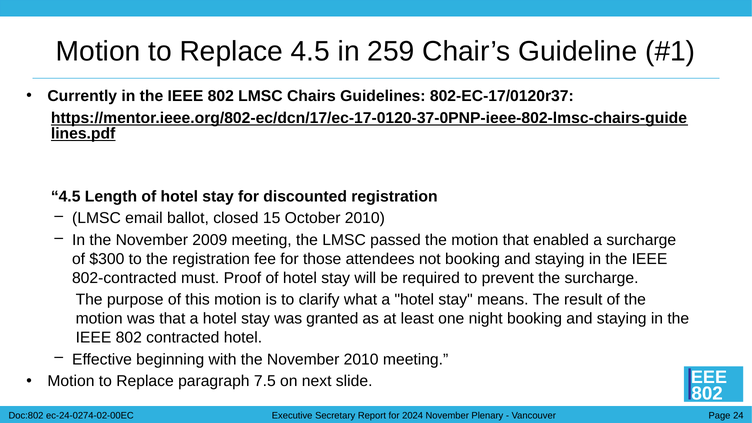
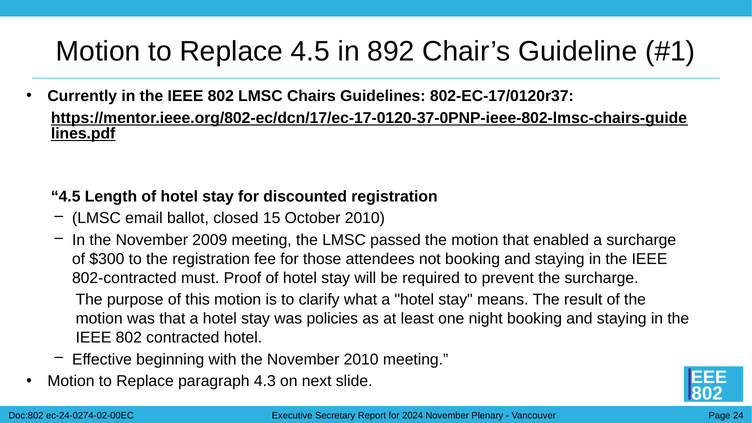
259: 259 -> 892
granted: granted -> policies
7.5: 7.5 -> 4.3
